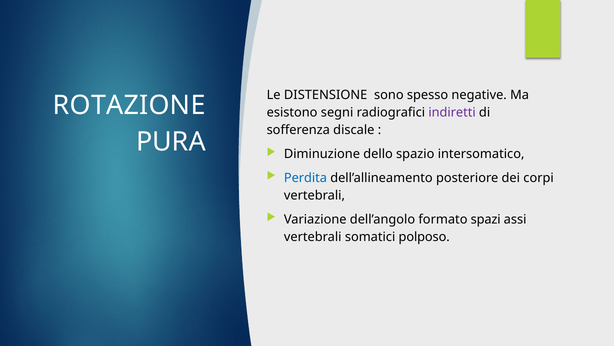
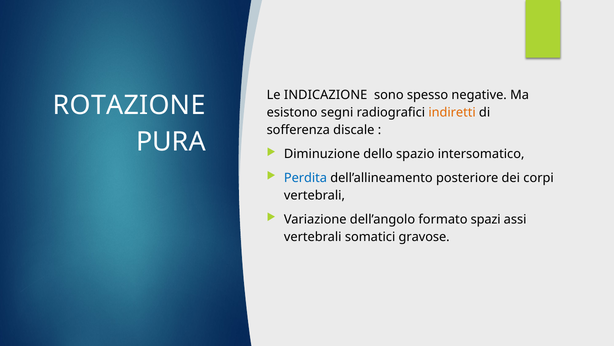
DISTENSIONE: DISTENSIONE -> INDICAZIONE
indiretti colour: purple -> orange
polposo: polposo -> gravose
